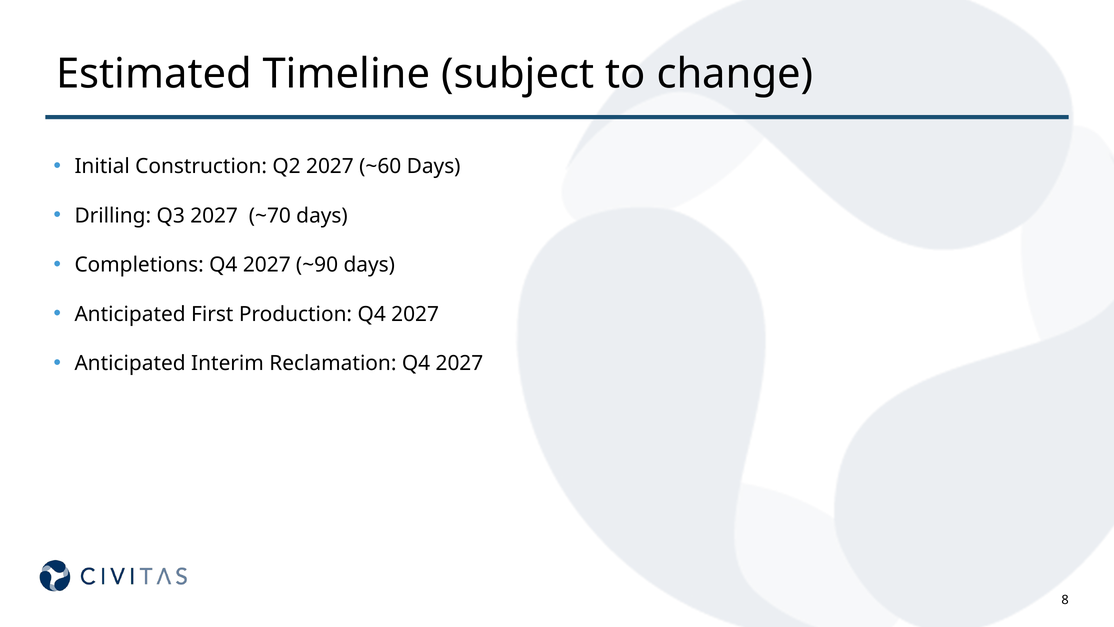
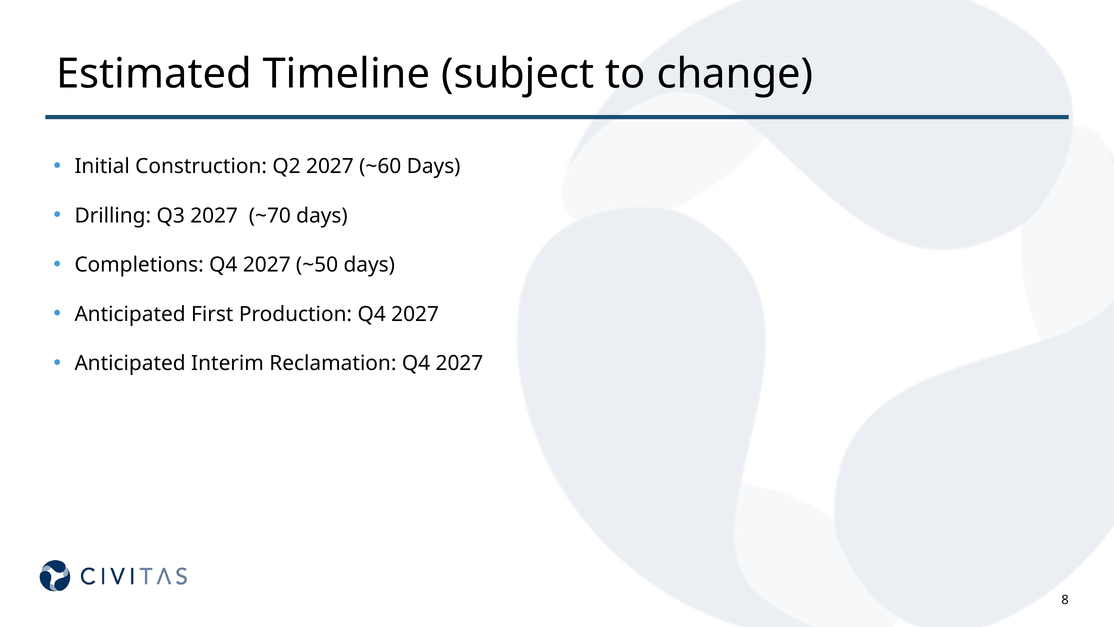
~90: ~90 -> ~50
